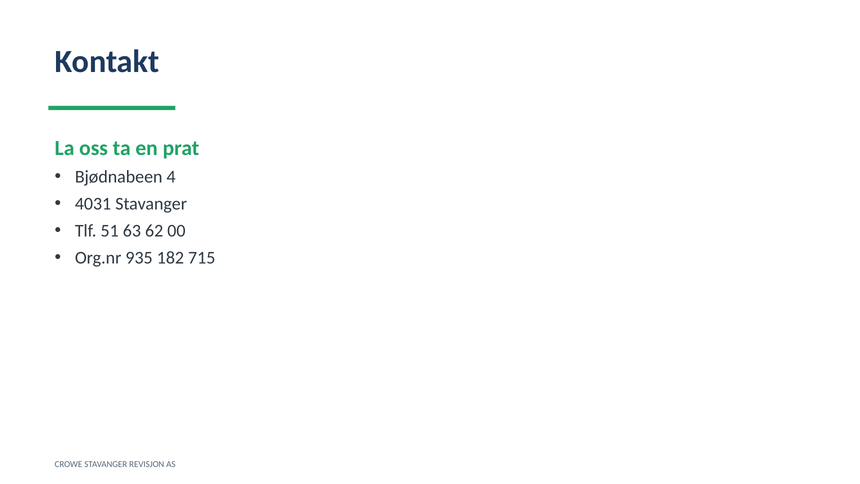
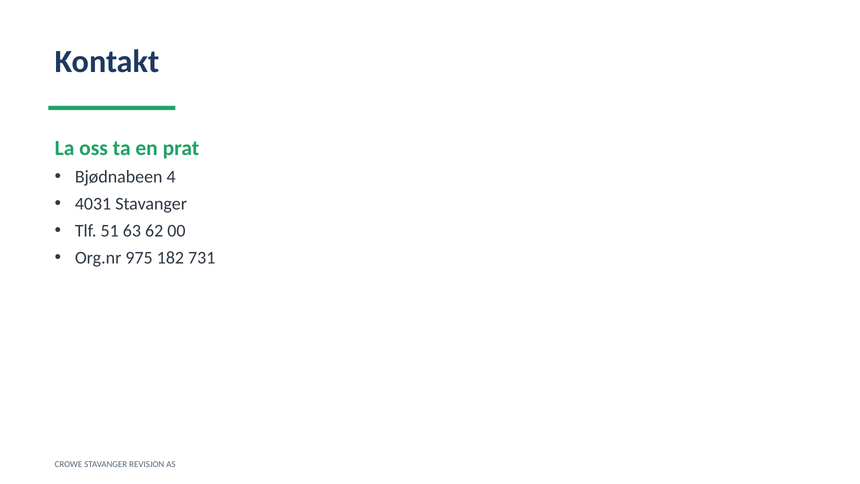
935: 935 -> 975
715: 715 -> 731
